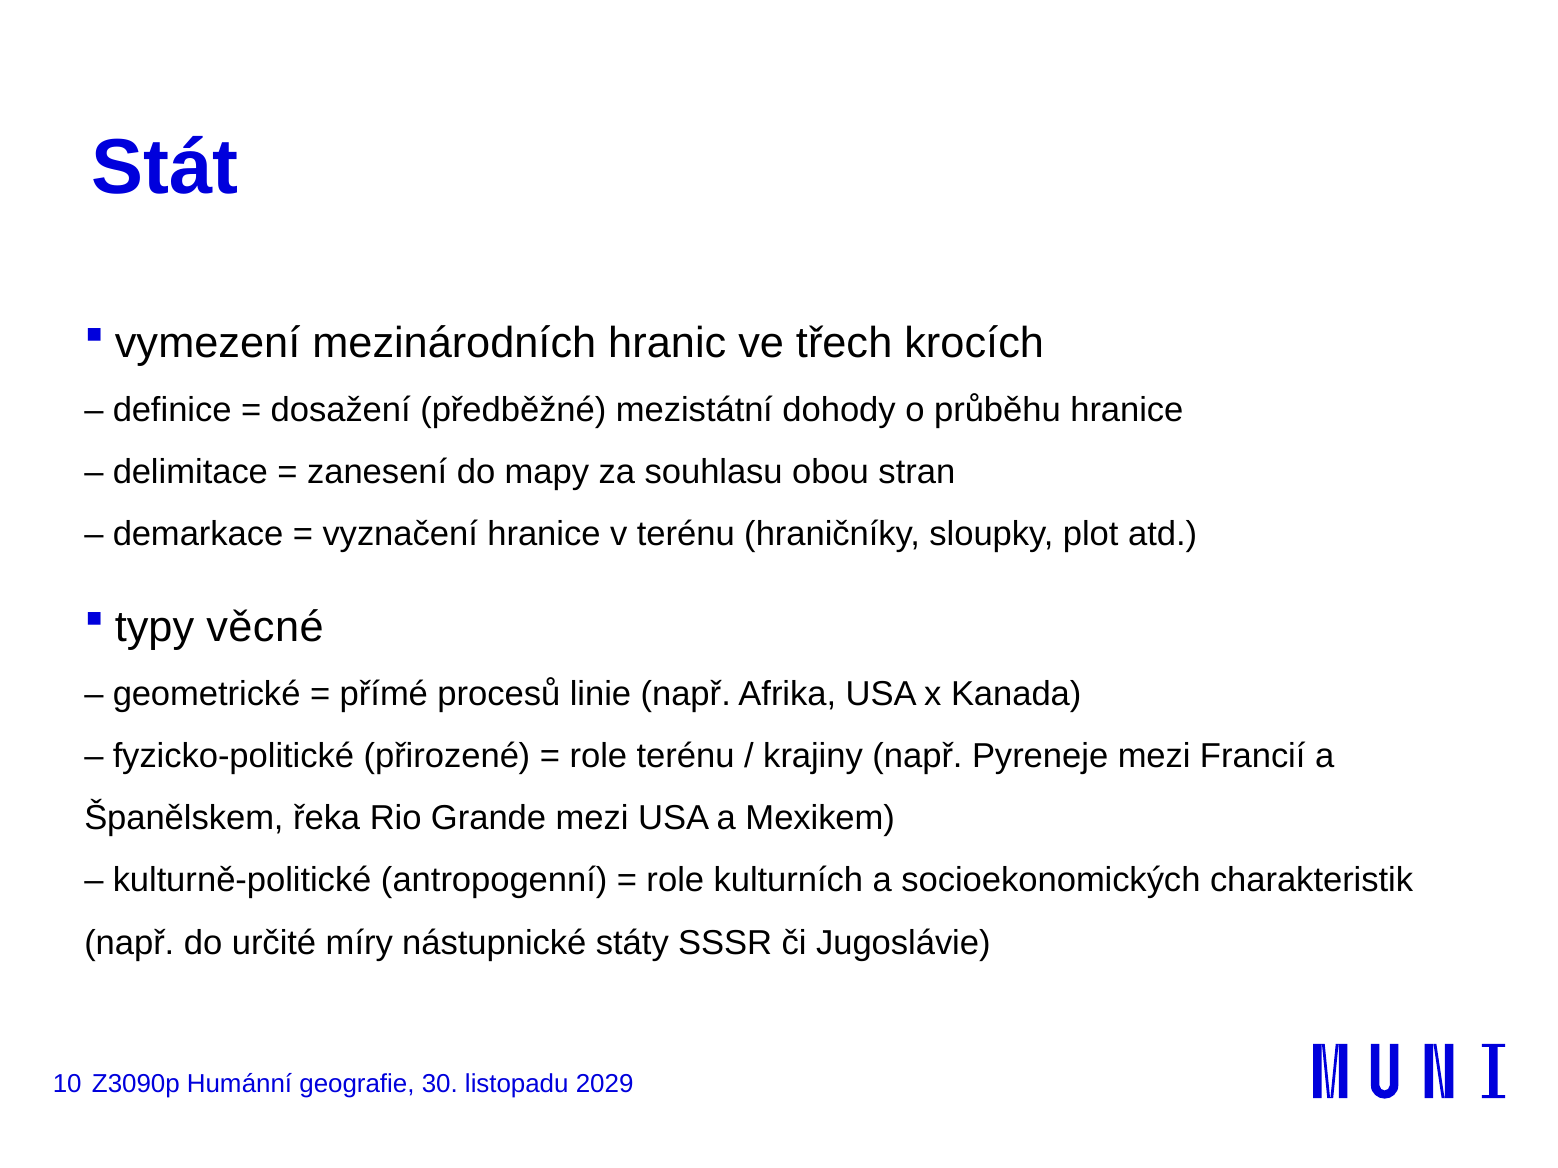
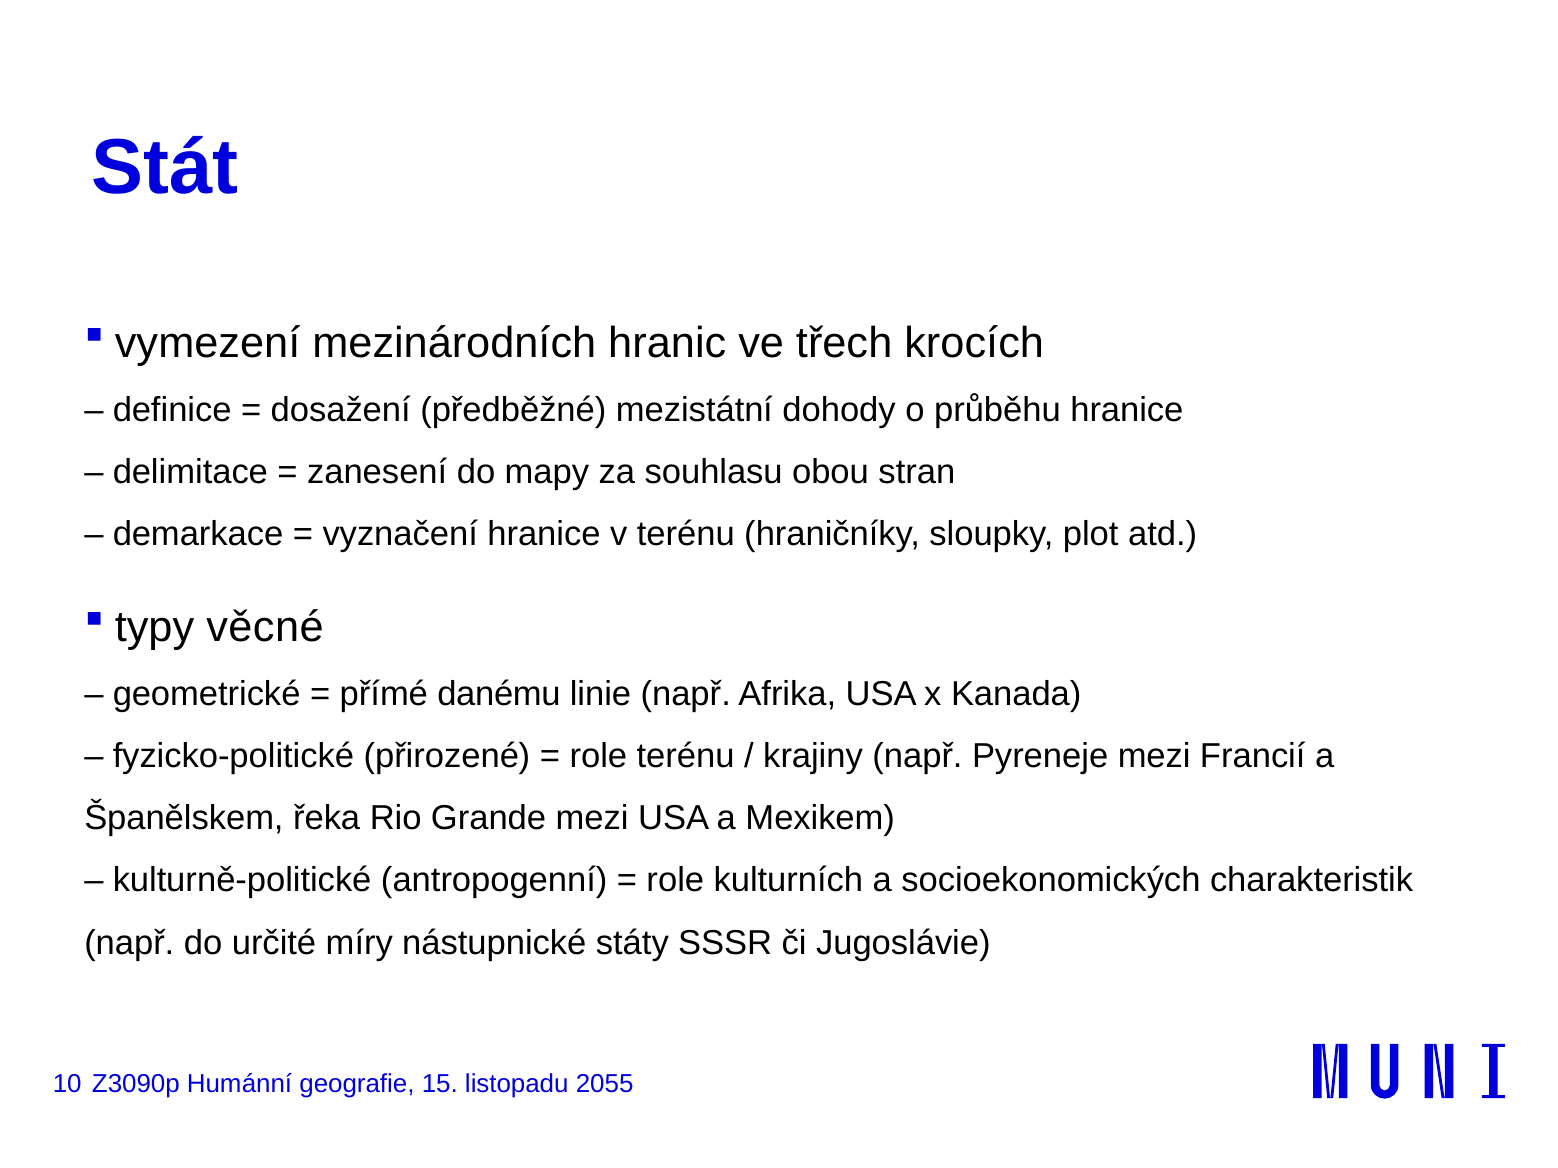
procesů: procesů -> danému
30: 30 -> 15
2029: 2029 -> 2055
